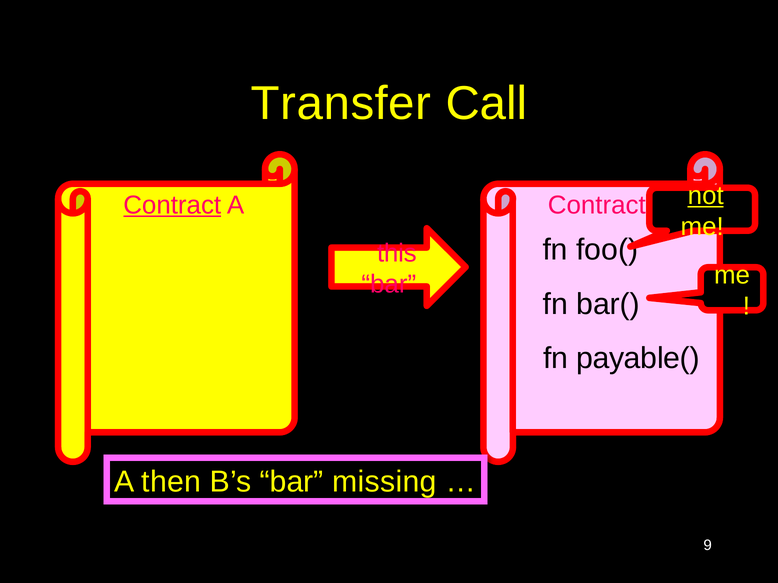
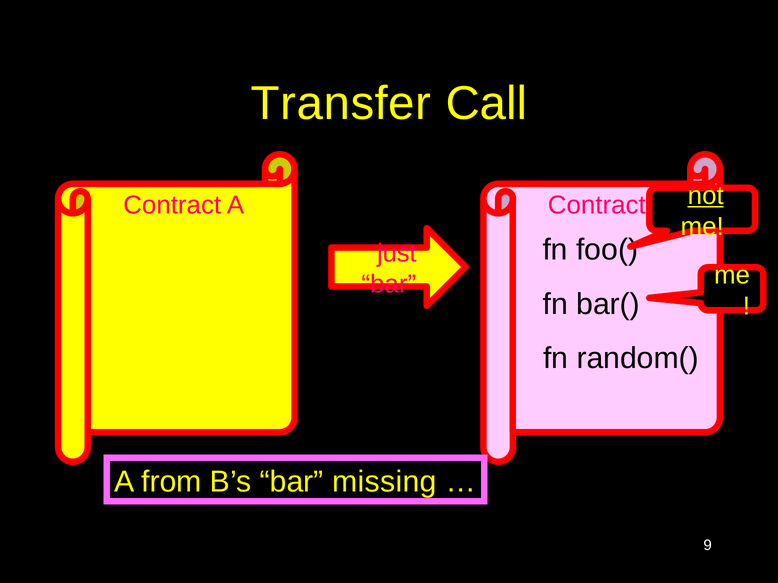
Contract at (172, 205) underline: present -> none
this: this -> just
payable(: payable( -> random(
then: then -> from
